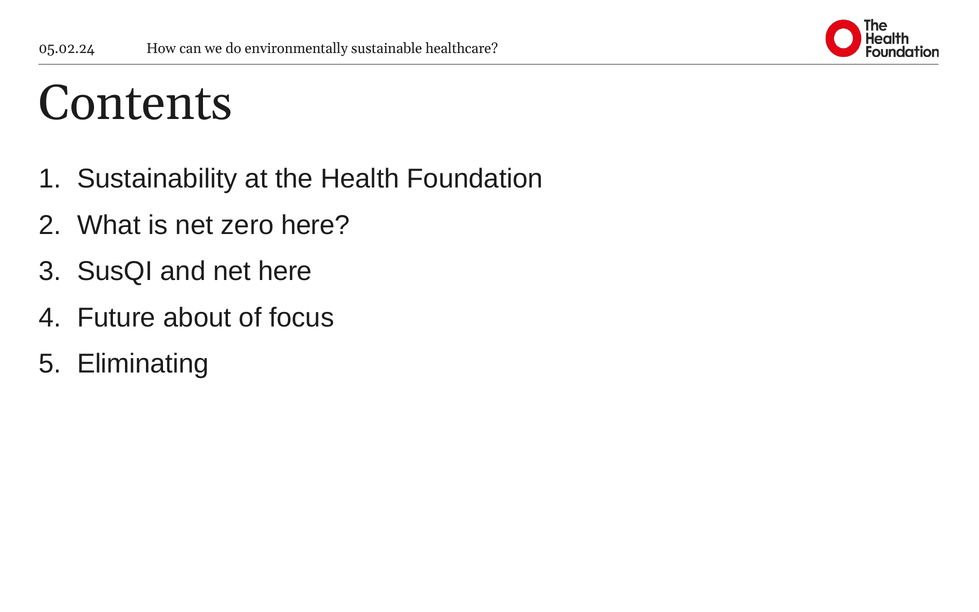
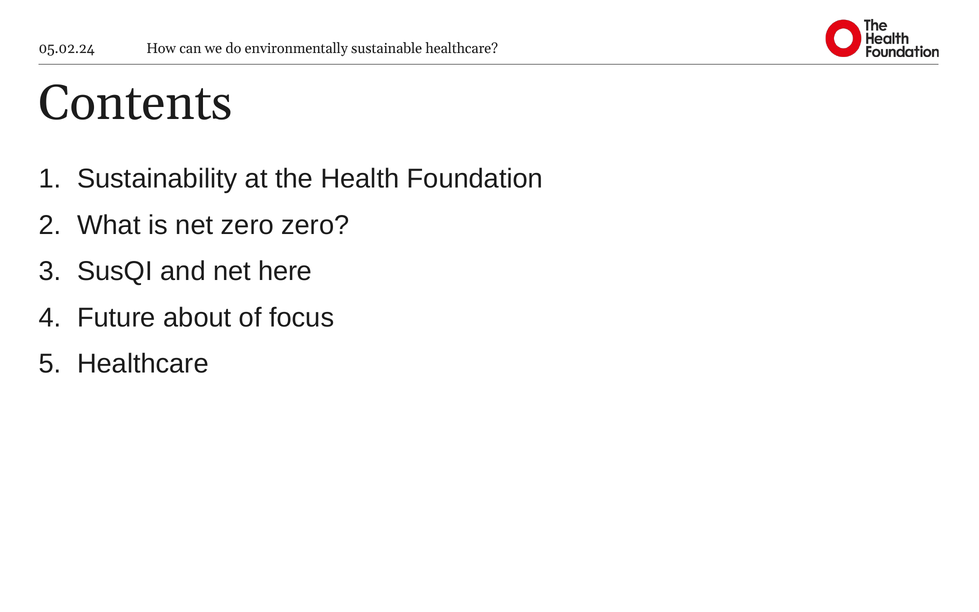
zero here: here -> zero
Eliminating at (143, 364): Eliminating -> Healthcare
